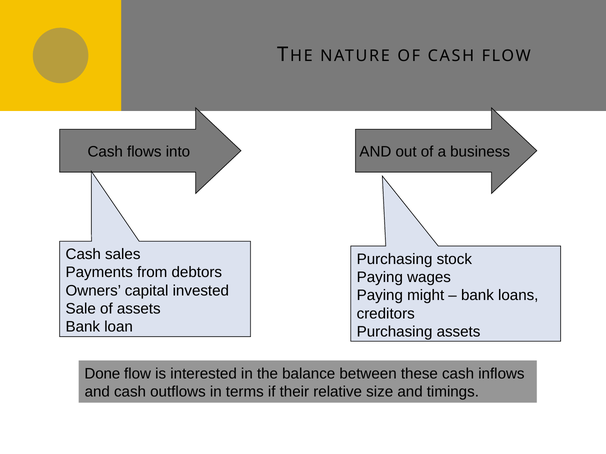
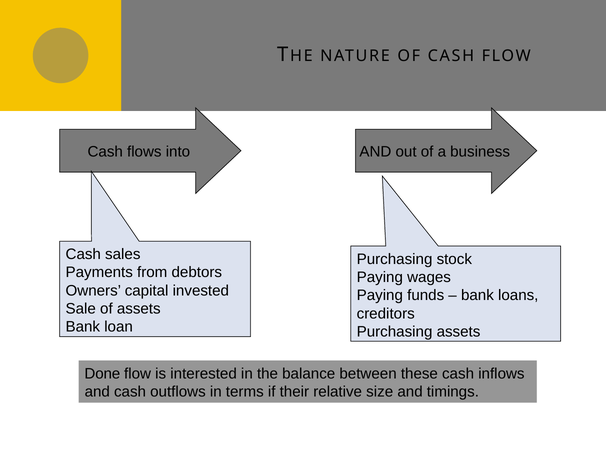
might: might -> funds
